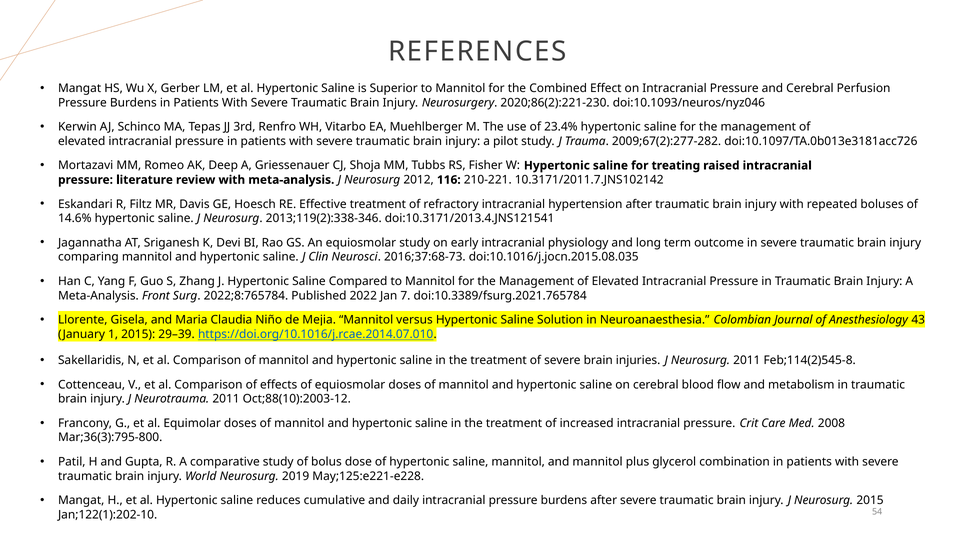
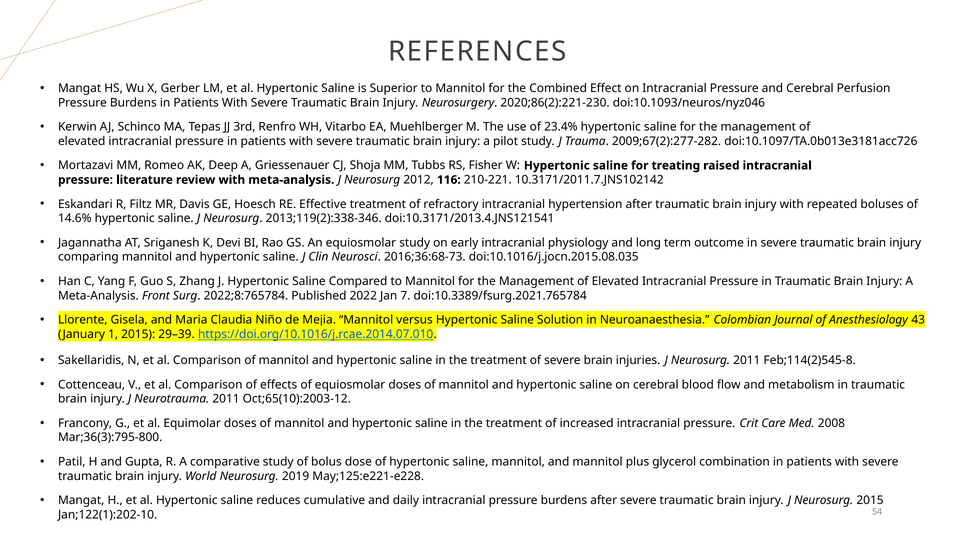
2016;37:68-73: 2016;37:68-73 -> 2016;36:68-73
Oct;88(10):2003-12: Oct;88(10):2003-12 -> Oct;65(10):2003-12
